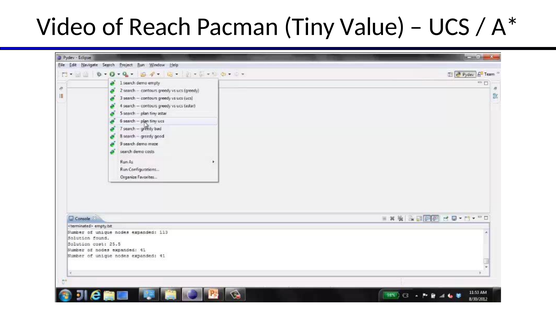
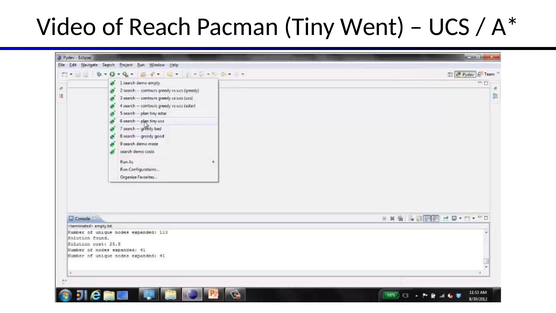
Value: Value -> Went
